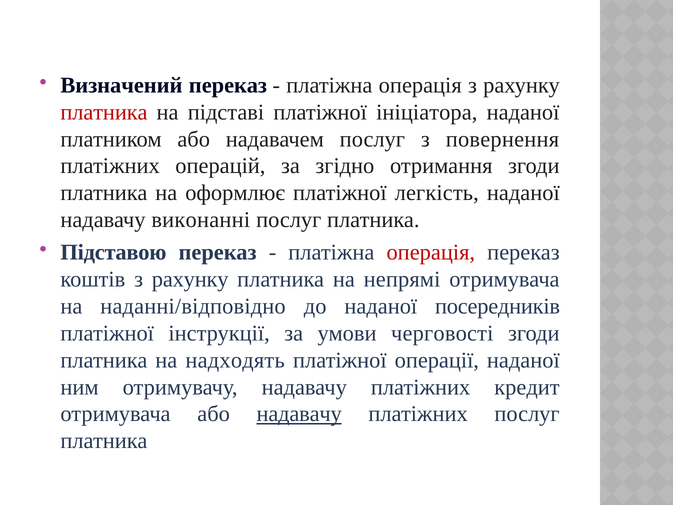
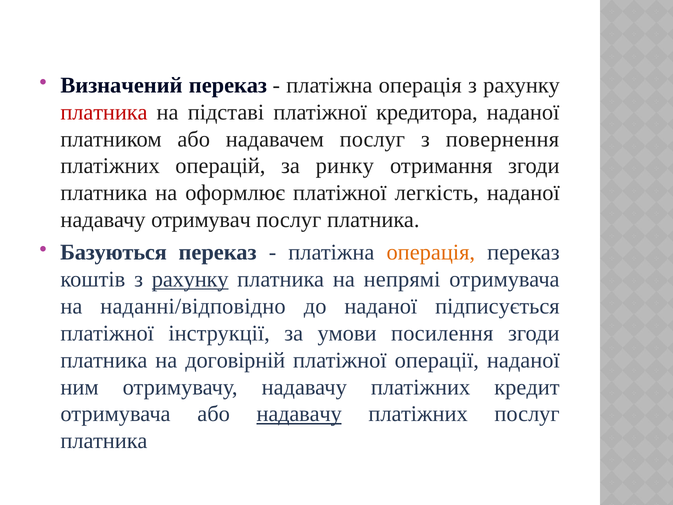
ініціатора: ініціатора -> кредитора
згідно: згідно -> ринку
виконанні: виконанні -> отримувач
Підставою: Підставою -> Базуються
операція at (431, 252) colour: red -> orange
рахунку at (190, 279) underline: none -> present
посередників: посередників -> підписується
черговості: черговості -> посилення
надходять: надходять -> договірній
